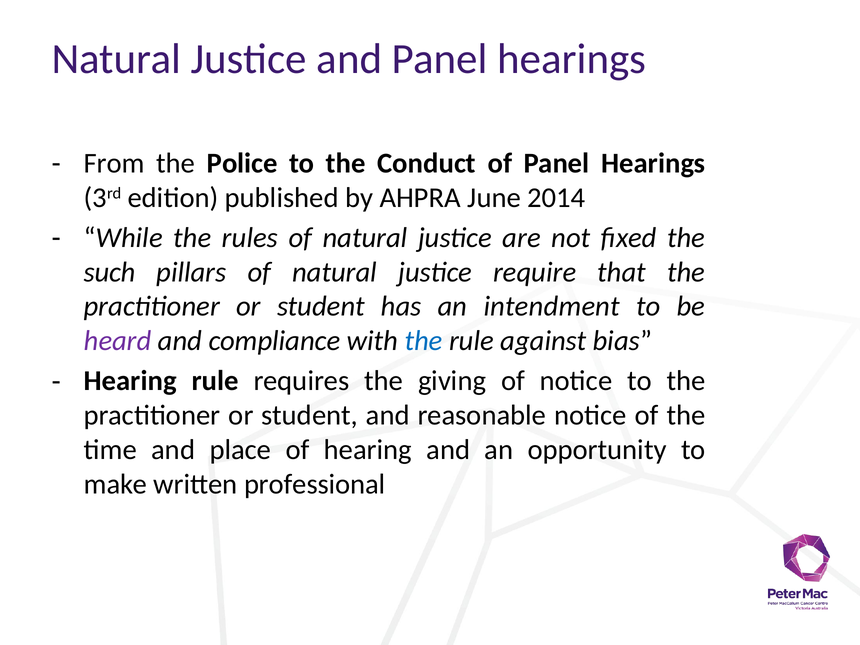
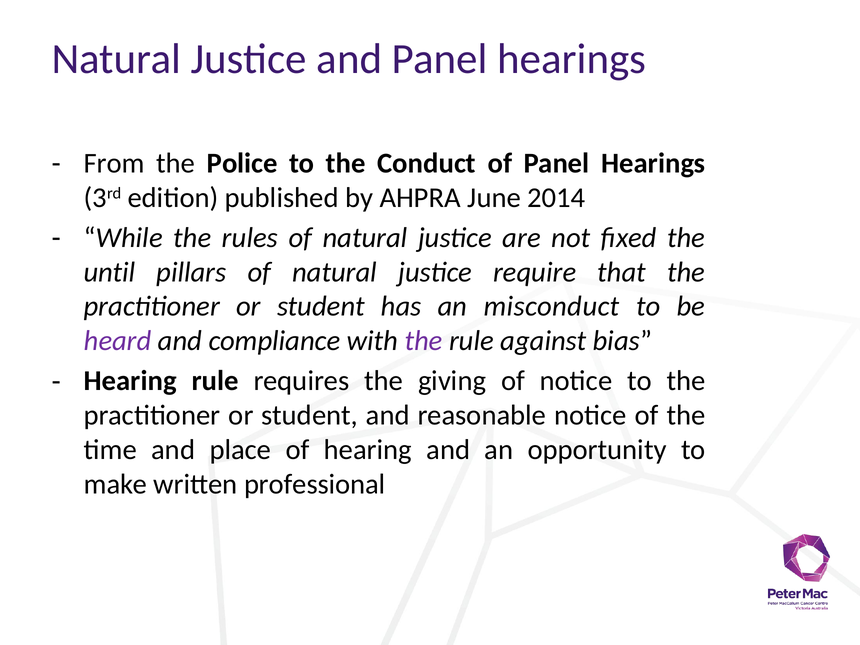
such: such -> until
intendment: intendment -> misconduct
the at (424, 341) colour: blue -> purple
